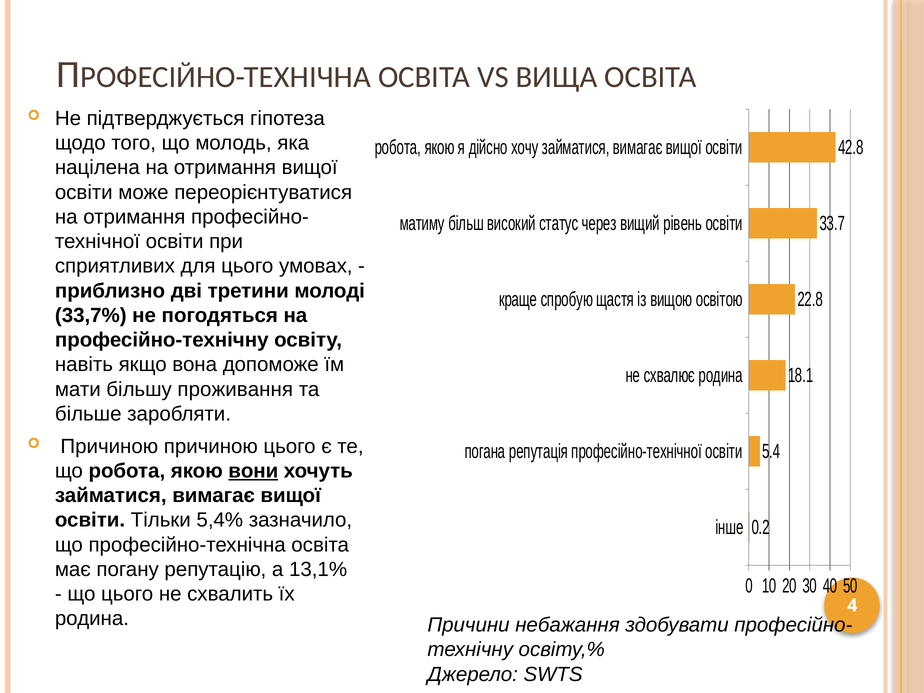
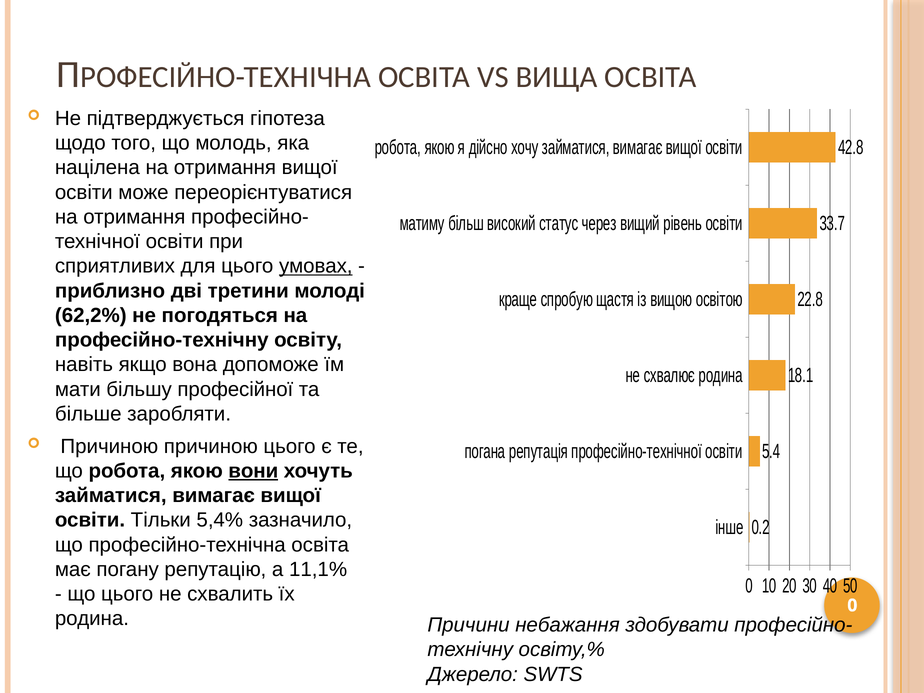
умовах underline: none -> present
33,7%: 33,7% -> 62,2%
проживання: проживання -> професійної
13,1%: 13,1% -> 11,1%
родина 4: 4 -> 0
